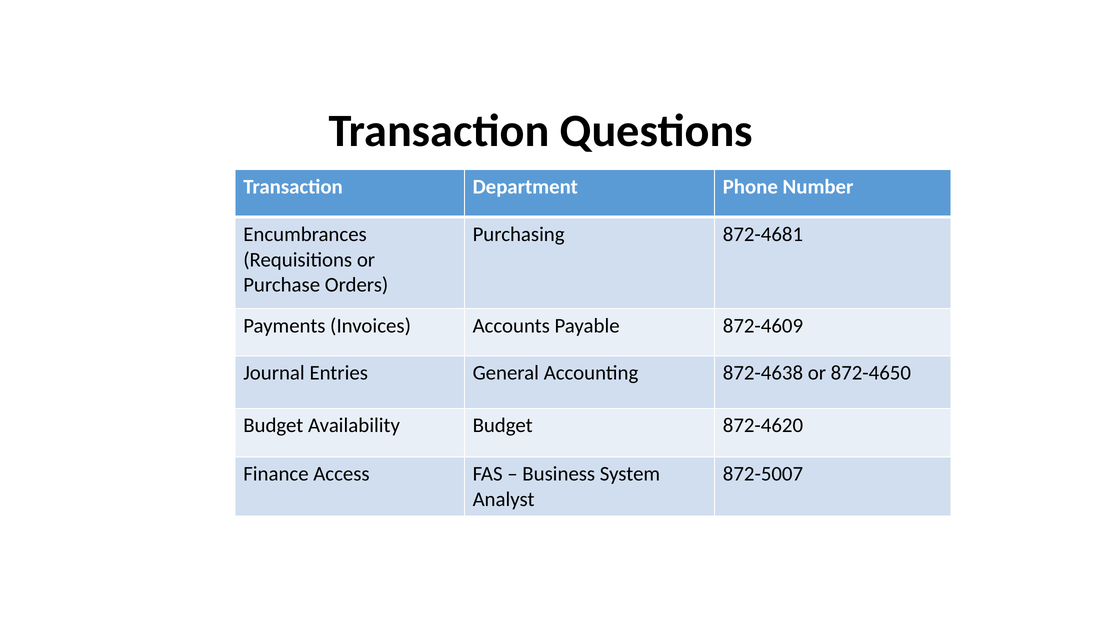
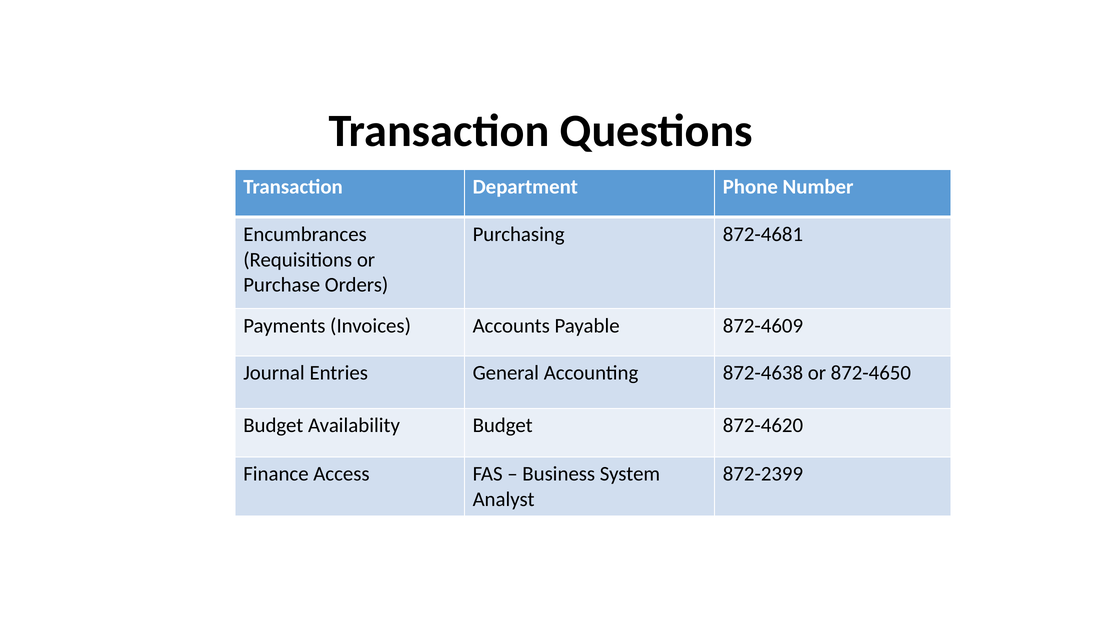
872-5007: 872-5007 -> 872-2399
